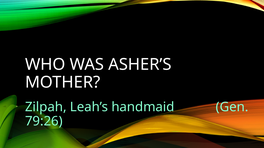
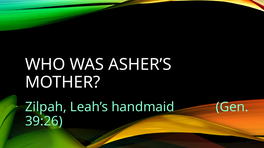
79:26: 79:26 -> 39:26
